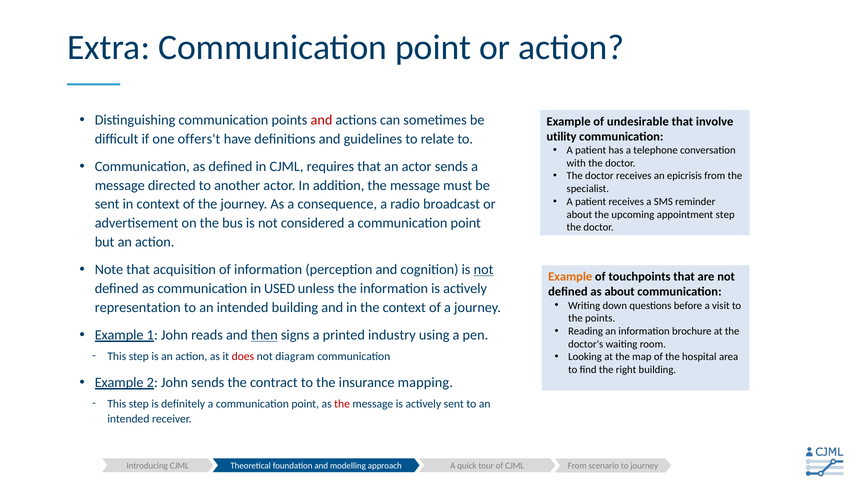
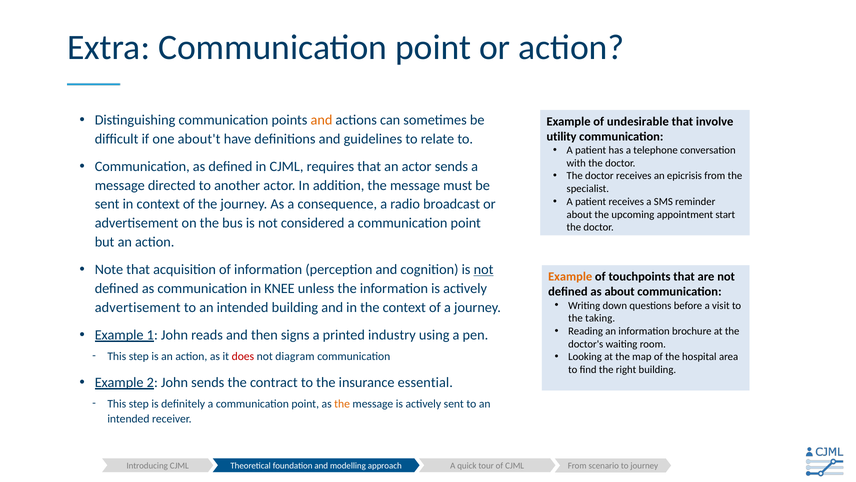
and at (321, 120) colour: red -> orange
offers't: offers't -> about't
appointment step: step -> start
USED: USED -> KNEE
representation at (138, 307): representation -> advertisement
the points: points -> taking
then underline: present -> none
mapping: mapping -> essential
the at (342, 403) colour: red -> orange
